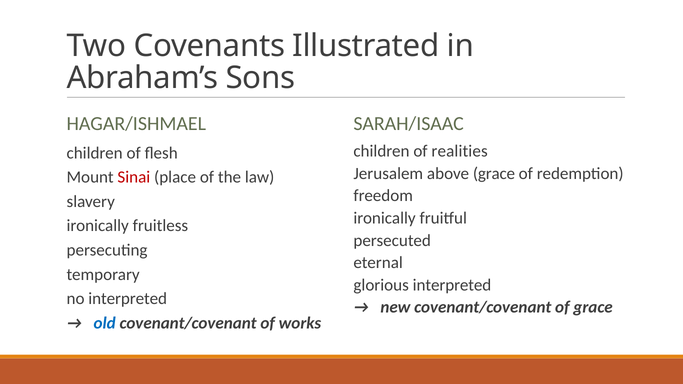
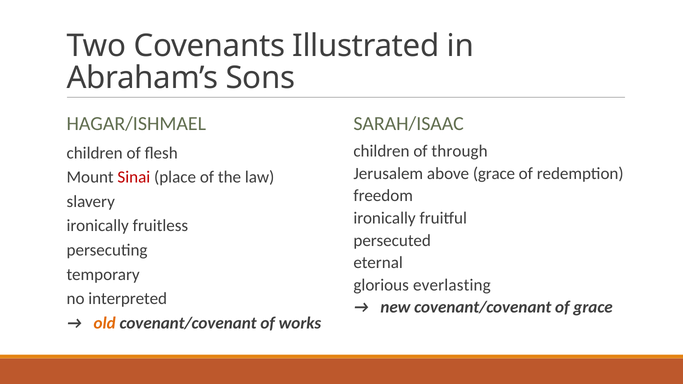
realities: realities -> through
glorious interpreted: interpreted -> everlasting
old colour: blue -> orange
